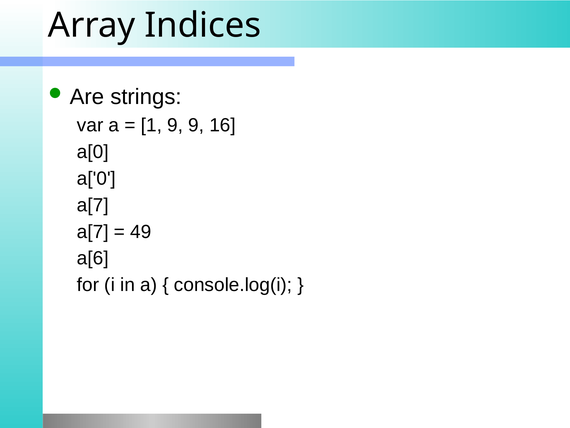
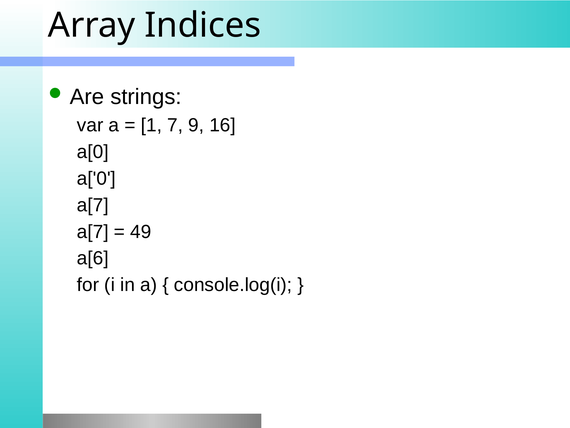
1 9: 9 -> 7
